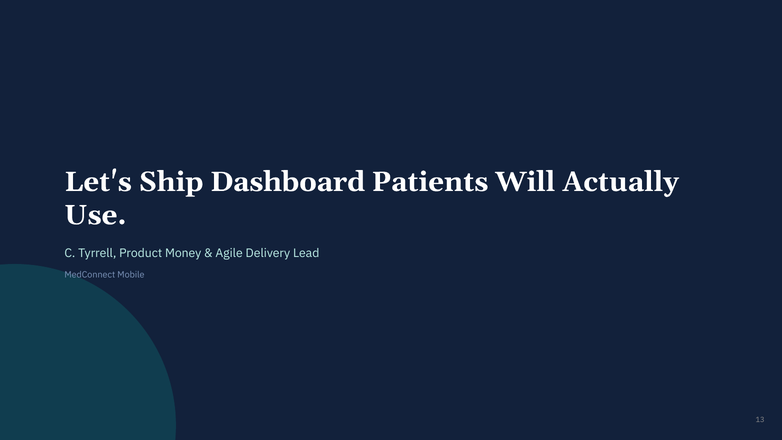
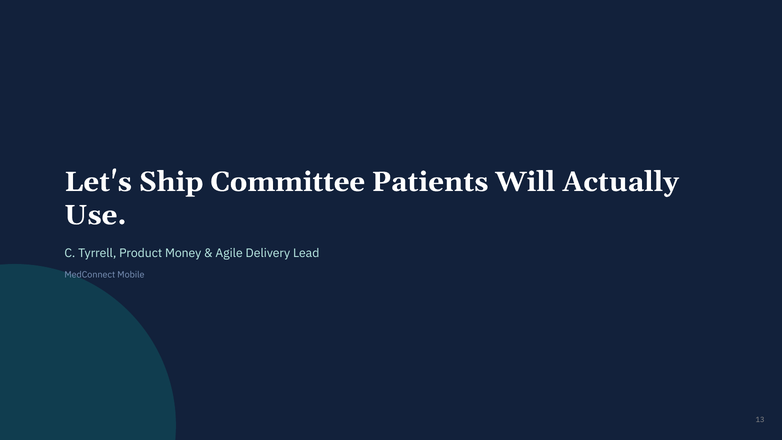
Dashboard: Dashboard -> Committee
